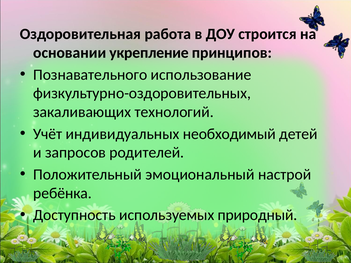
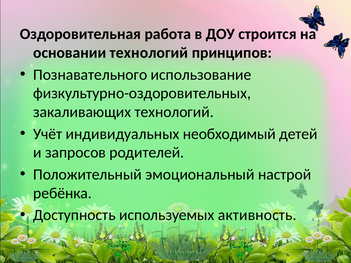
основании укрепление: укрепление -> технологий
природный: природный -> активность
